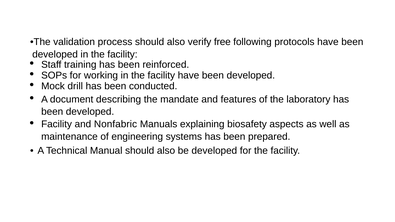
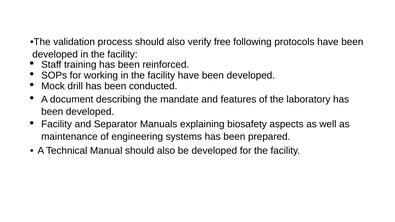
Nonfabric: Nonfabric -> Separator
